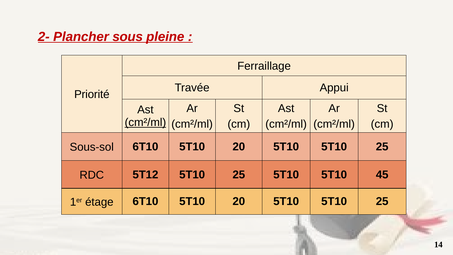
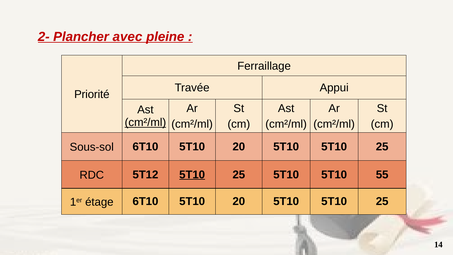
sous: sous -> avec
5T10 at (192, 174) underline: none -> present
45: 45 -> 55
